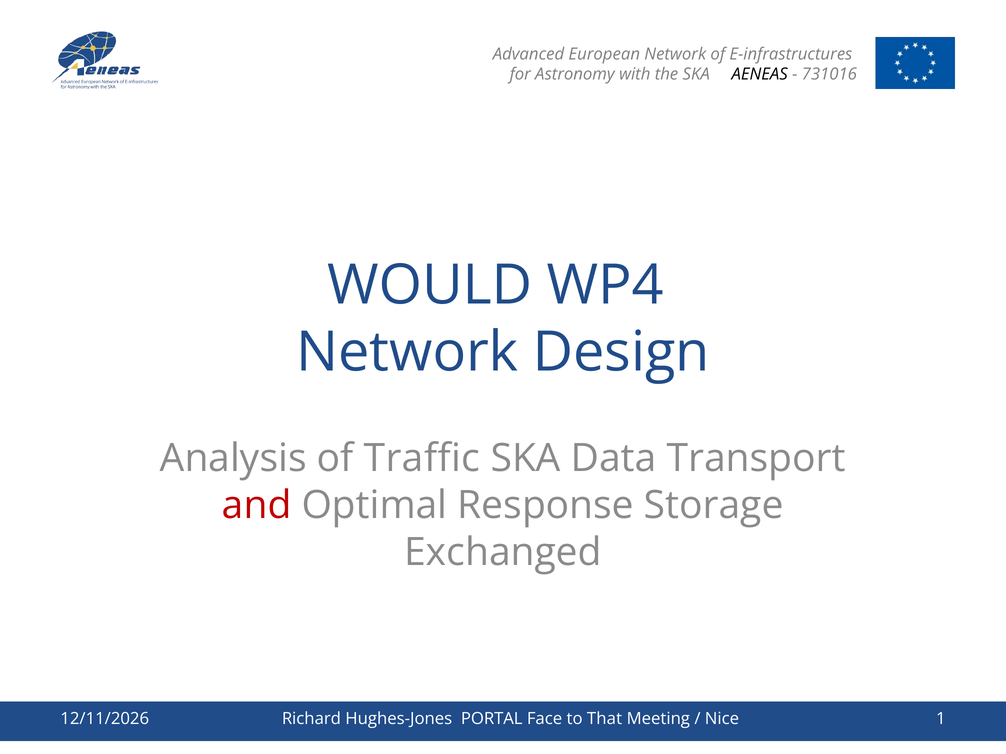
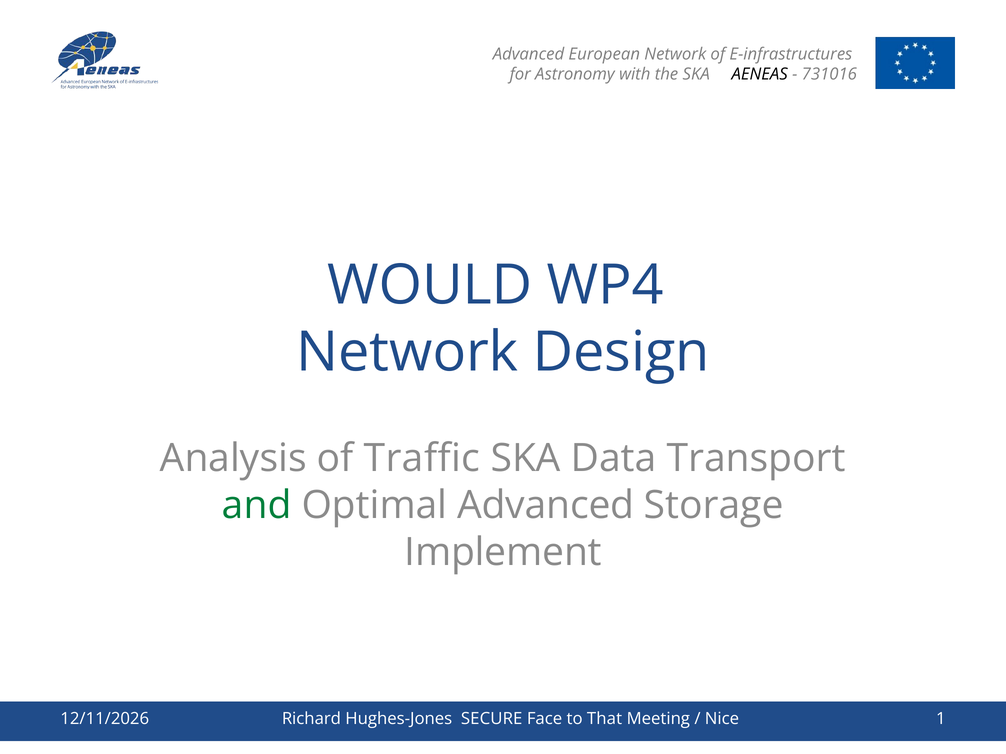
and colour: red -> green
Optimal Response: Response -> Advanced
Exchanged: Exchanged -> Implement
PORTAL: PORTAL -> SECURE
